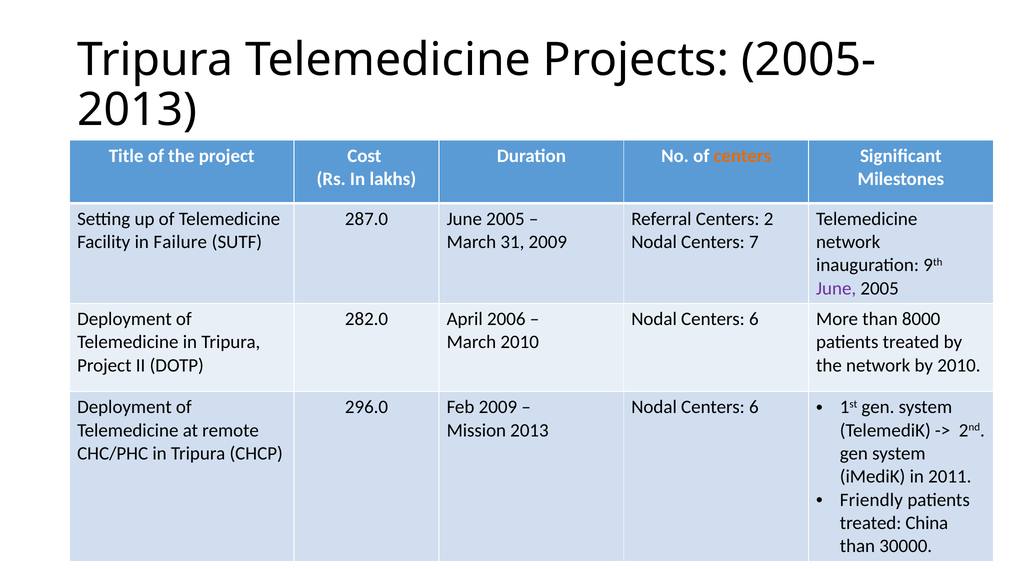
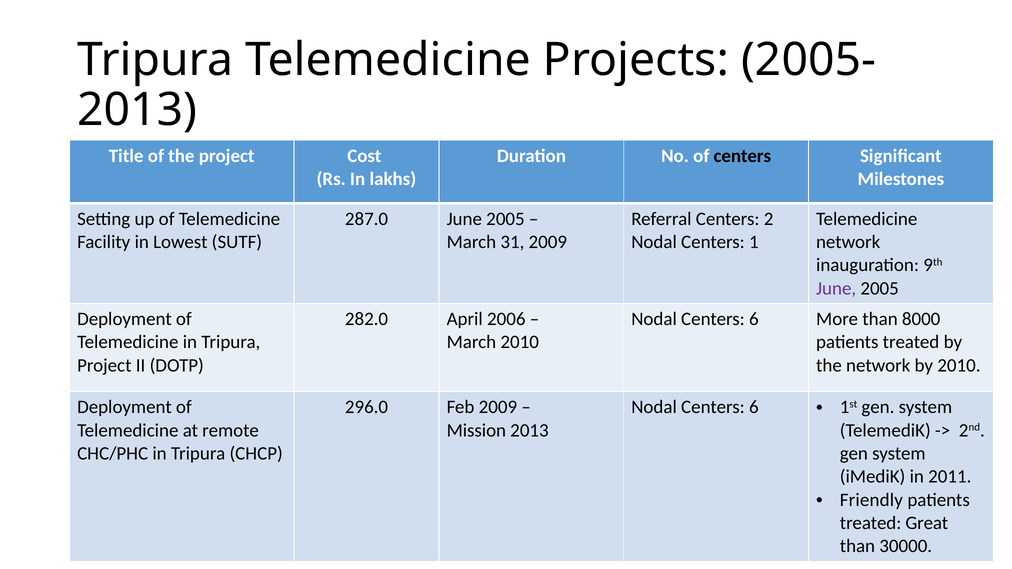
centers at (742, 156) colour: orange -> black
Failure: Failure -> Lowest
7: 7 -> 1
China: China -> Great
